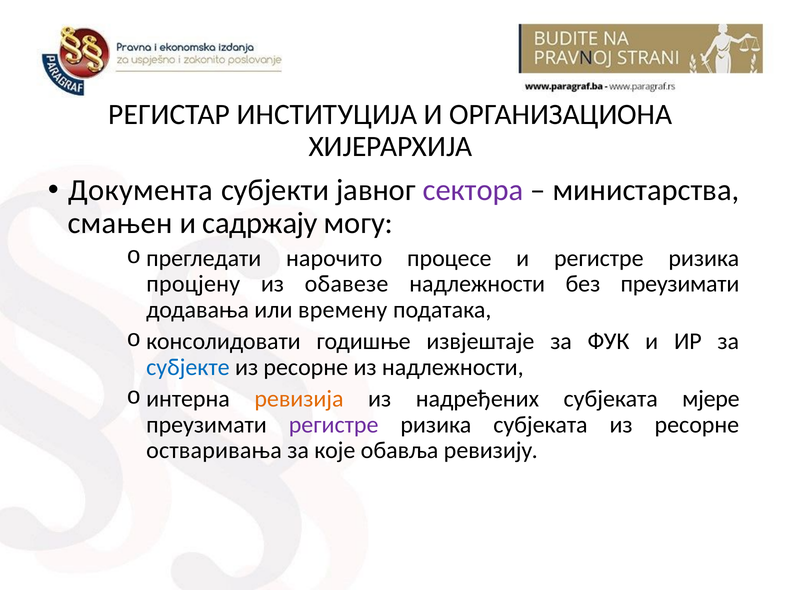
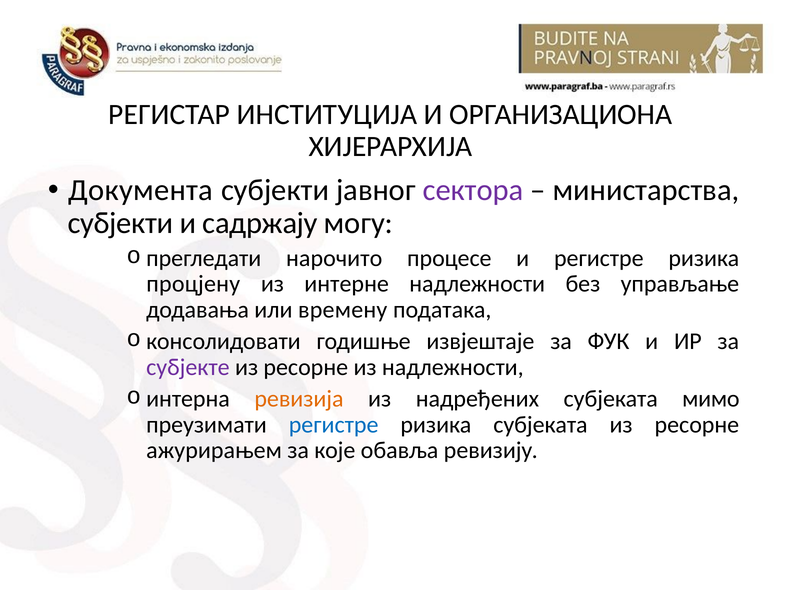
смањен at (120, 223): смањен -> субјекти
обавезе: обавезе -> интерне
без преузимати: преузимати -> управљање
субјекте colour: blue -> purple
мјере: мјере -> мимо
регистре at (334, 424) colour: purple -> blue
остваривања: остваривања -> ажурирањем
